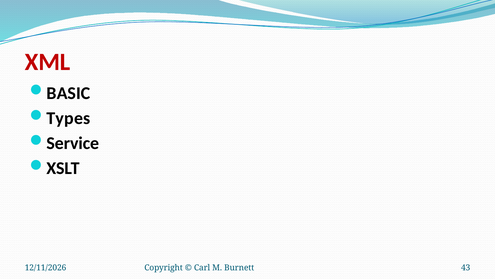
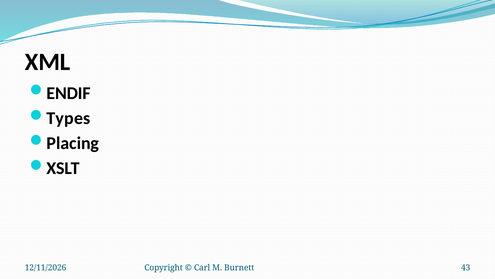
XML colour: red -> black
BASIC: BASIC -> ENDIF
Service: Service -> Placing
